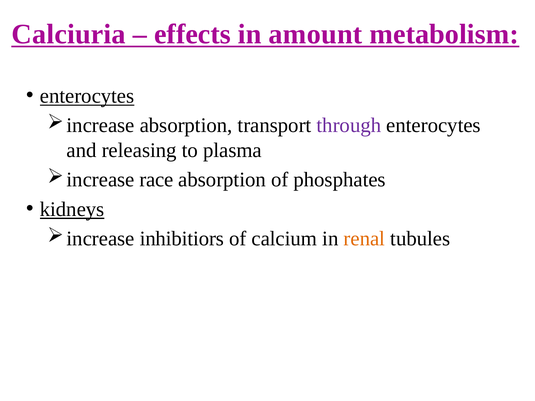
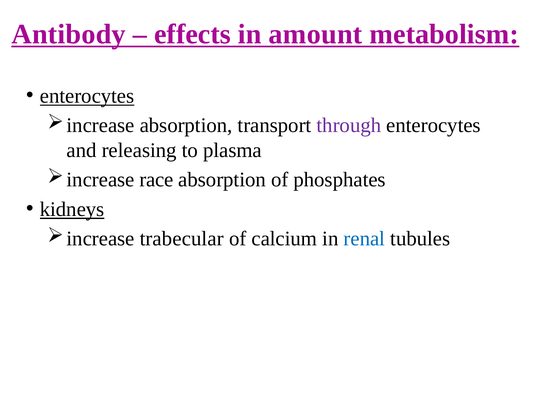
Calciuria: Calciuria -> Antibody
inhibitiors: inhibitiors -> trabecular
renal colour: orange -> blue
